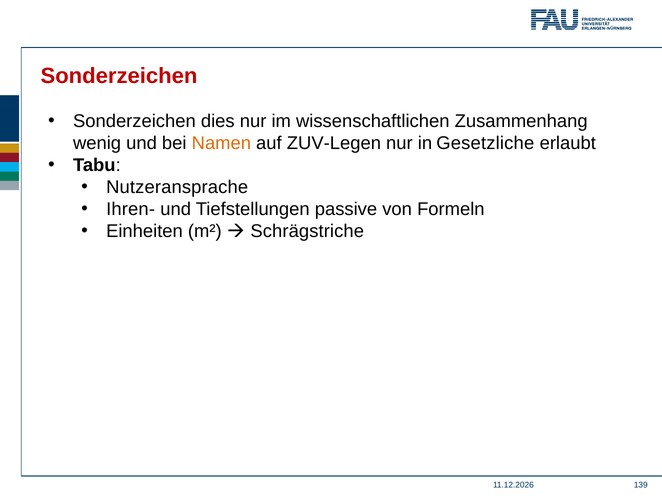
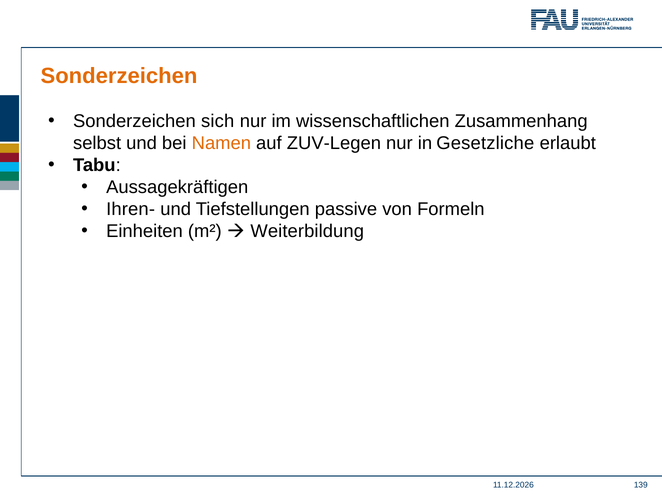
Sonderzeichen at (119, 76) colour: red -> orange
dies: dies -> sich
wenig: wenig -> selbst
Nutzeransprache: Nutzeransprache -> Aussagekräftigen
Schrägstriche: Schrägstriche -> Weiterbildung
